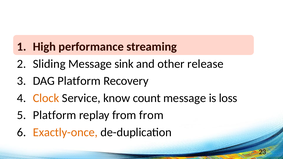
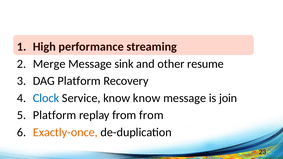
Sliding: Sliding -> Merge
release: release -> resume
Clock colour: orange -> blue
know count: count -> know
loss: loss -> join
